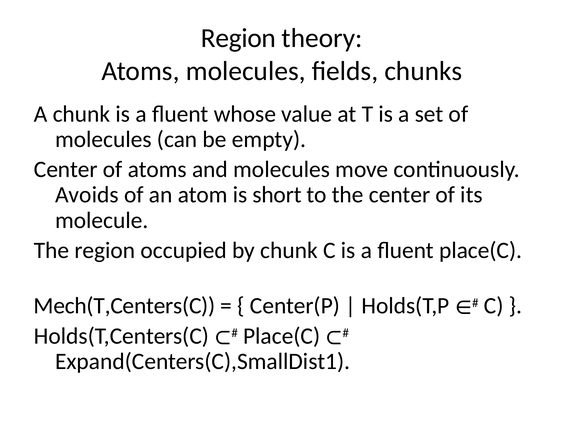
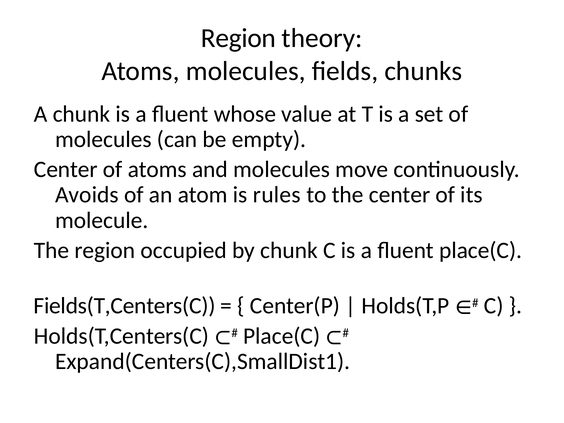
short: short -> rules
Mech(T,Centers(C: Mech(T,Centers(C -> Fields(T,Centers(C
